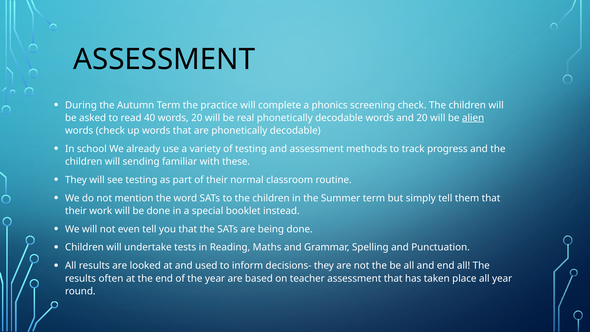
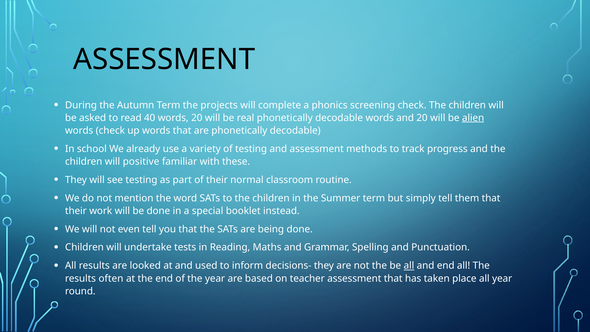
practice: practice -> projects
sending: sending -> positive
all at (409, 266) underline: none -> present
